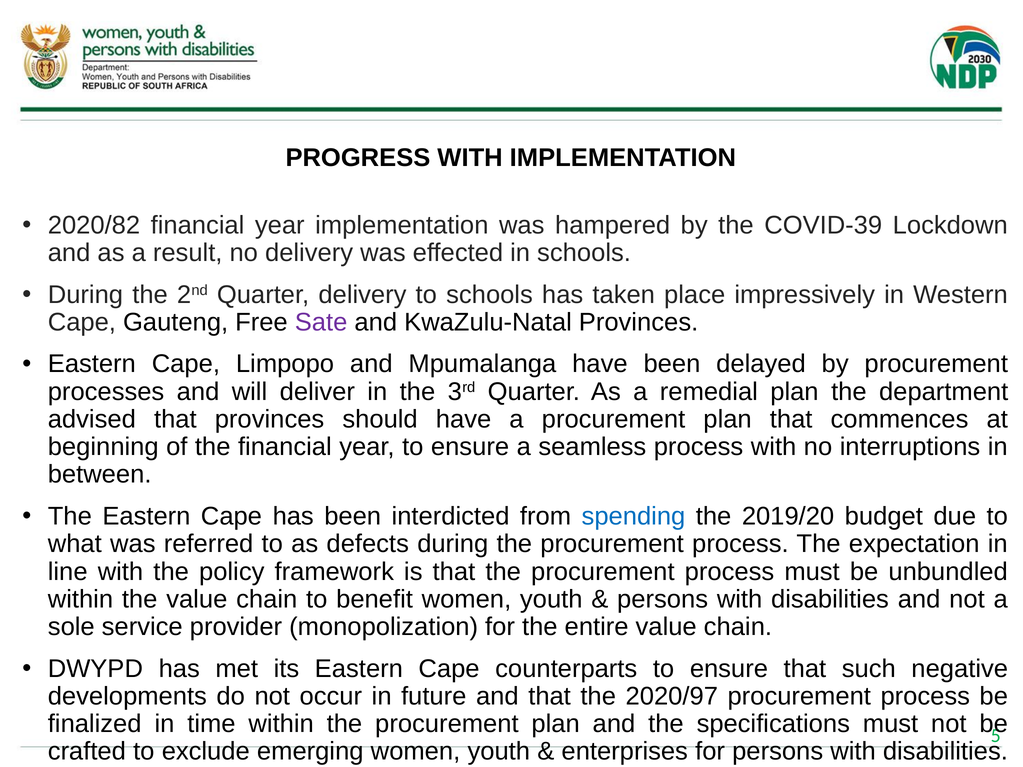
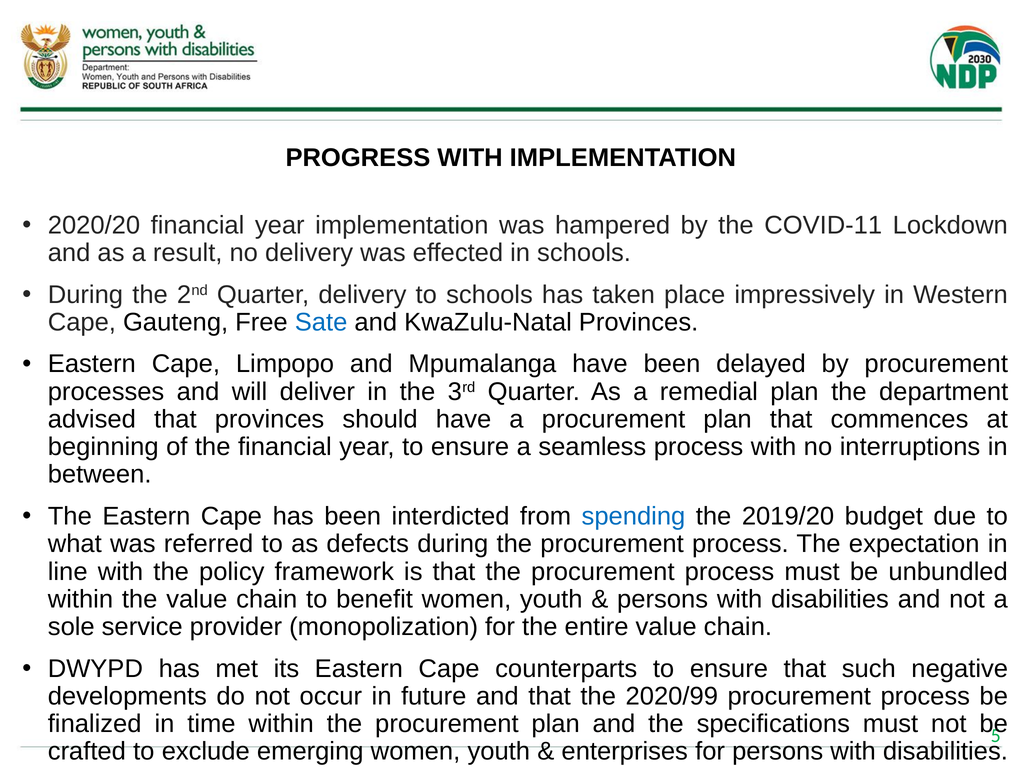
2020/82: 2020/82 -> 2020/20
COVID-39: COVID-39 -> COVID-11
Sate colour: purple -> blue
2020/97: 2020/97 -> 2020/99
